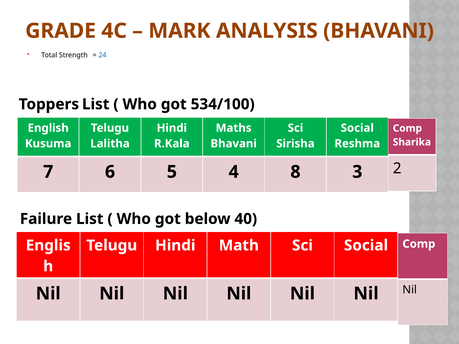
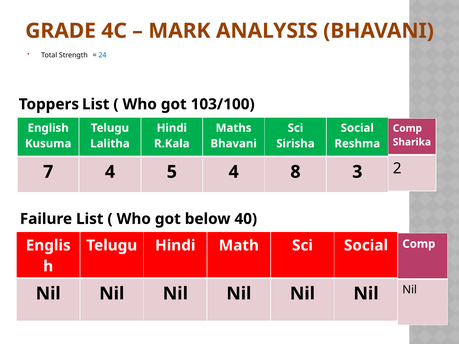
534/100: 534/100 -> 103/100
7 6: 6 -> 4
